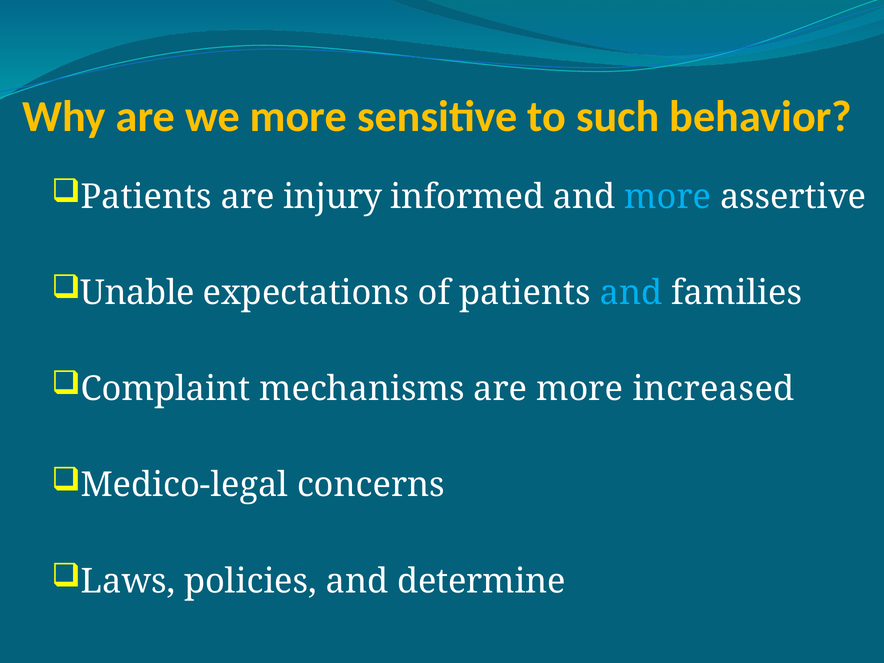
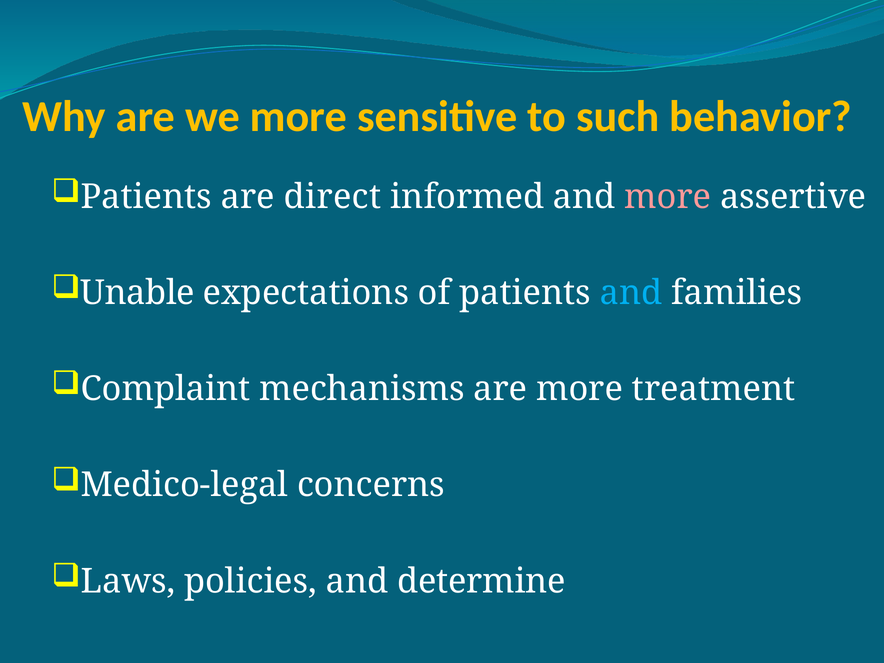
injury: injury -> direct
more at (668, 197) colour: light blue -> pink
increased: increased -> treatment
